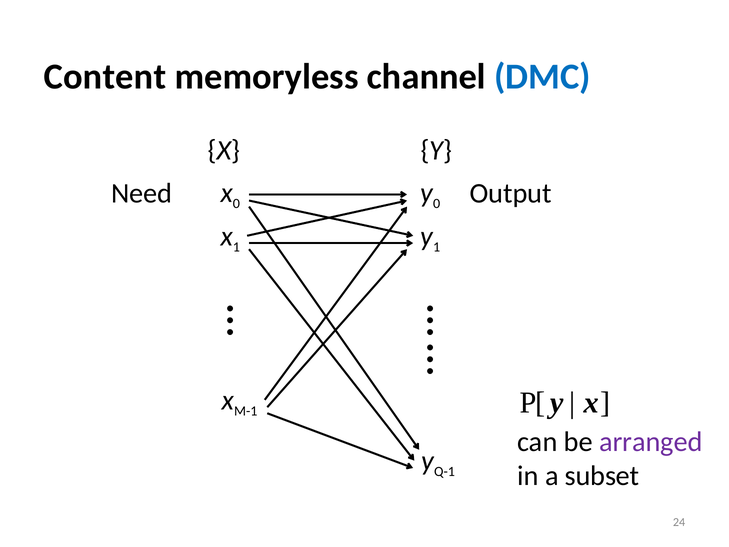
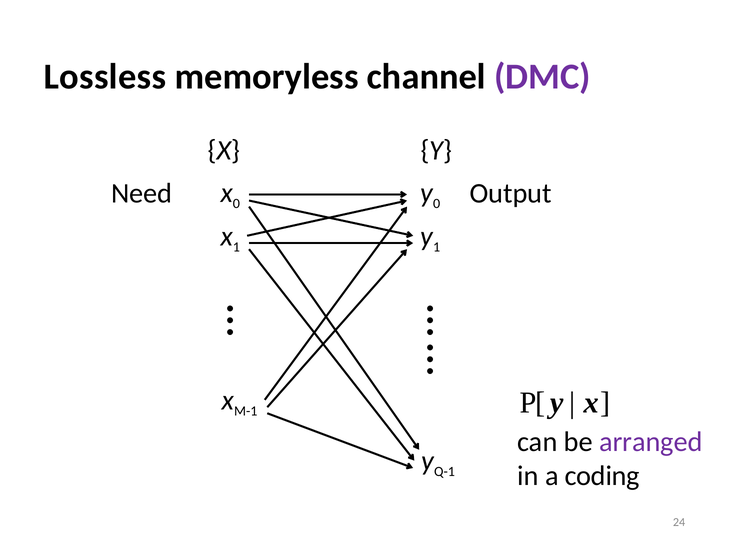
Content: Content -> Lossless
DMC colour: blue -> purple
subset: subset -> coding
